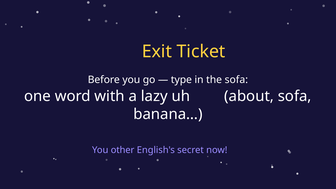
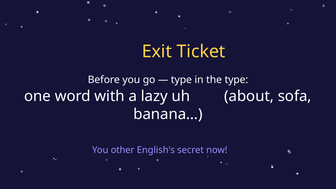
the sofa: sofa -> type
